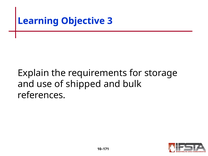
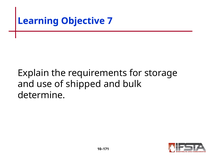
3: 3 -> 7
references: references -> determine
